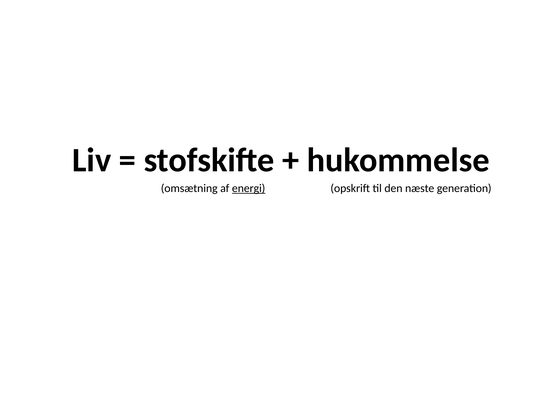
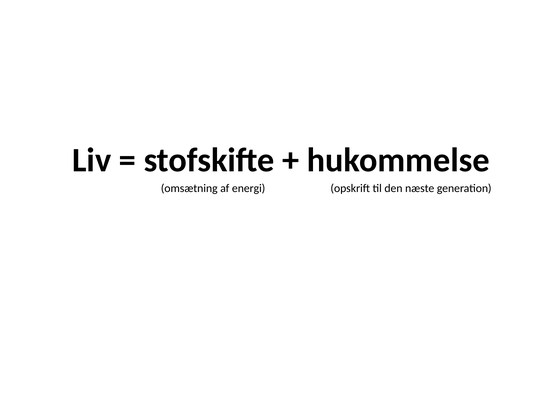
energi underline: present -> none
